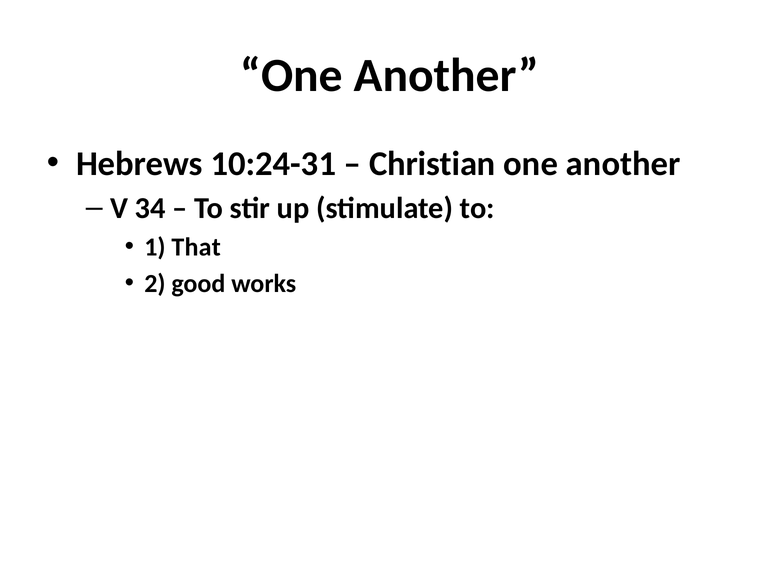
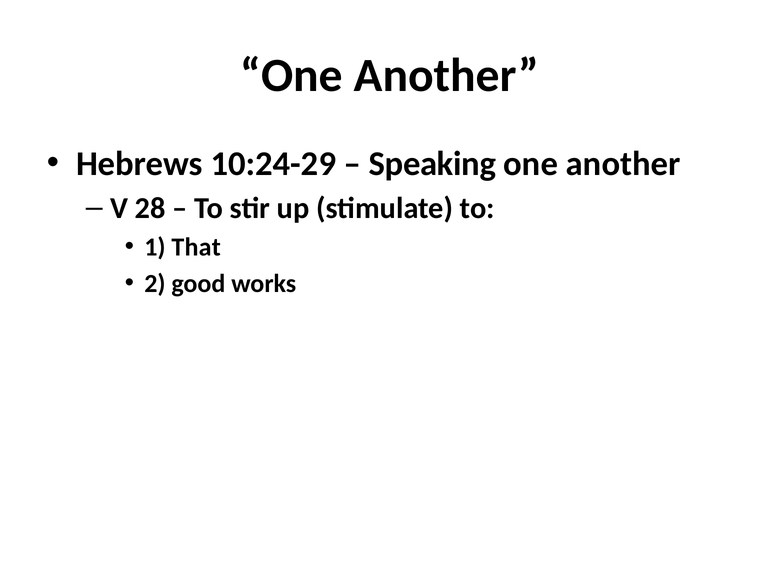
10:24-31: 10:24-31 -> 10:24-29
Christian: Christian -> Speaking
34: 34 -> 28
